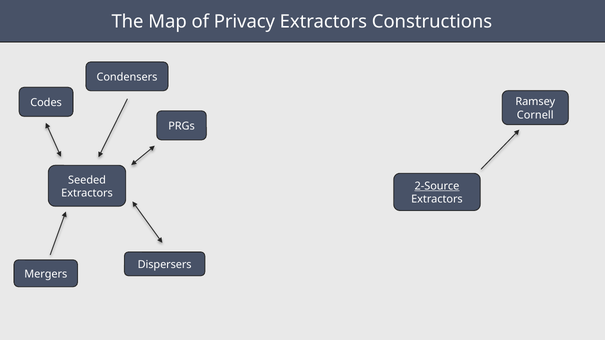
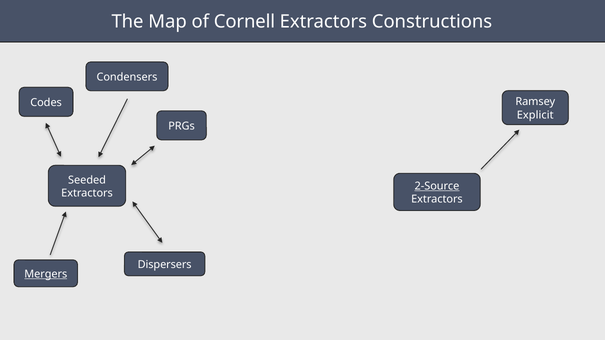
Privacy: Privacy -> Cornell
Cornell: Cornell -> Explicit
Mergers underline: none -> present
